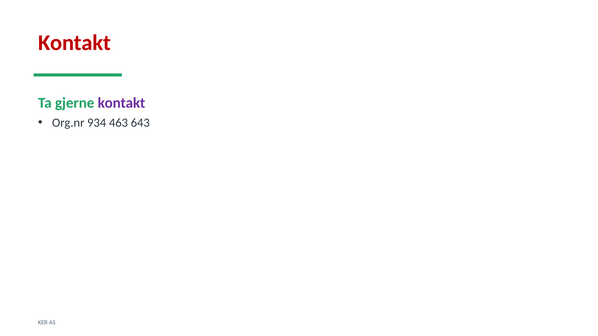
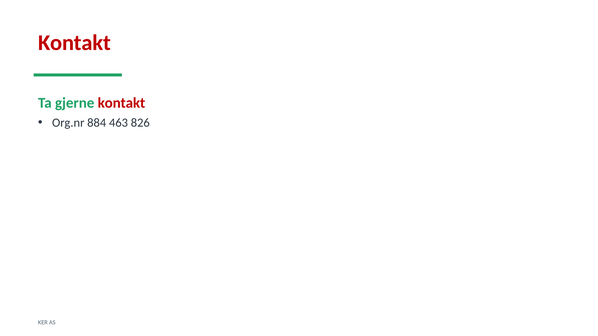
kontakt at (121, 103) colour: purple -> red
934: 934 -> 884
643: 643 -> 826
